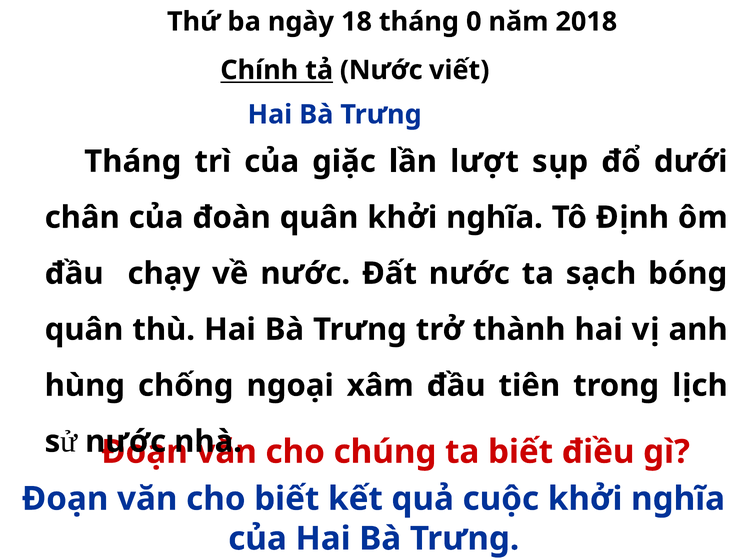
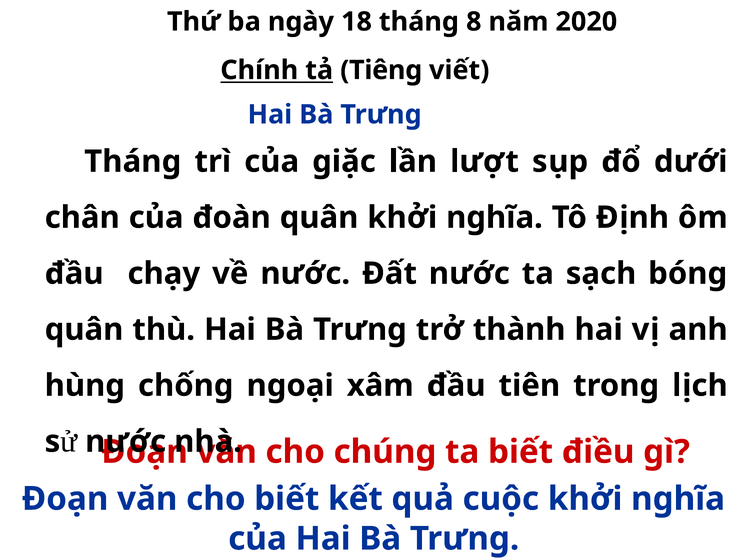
0: 0 -> 8
2018: 2018 -> 2020
tả Nước: Nước -> Tiêng
